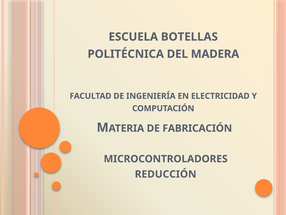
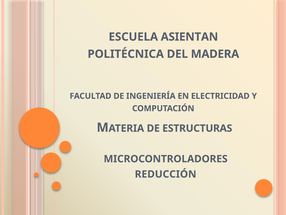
BOTELLAS: BOTELLAS -> ASIENTAN
FABRICACIÓN: FABRICACIÓN -> ESTRUCTURAS
